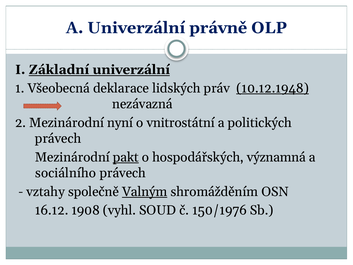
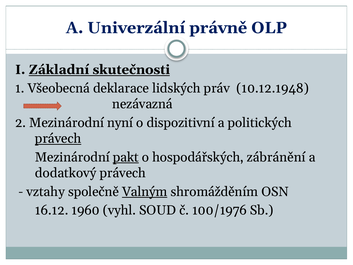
Základní univerzální: univerzální -> skutečnosti
10.12.1948 underline: present -> none
vnitrostátní: vnitrostátní -> dispozitivní
právech at (58, 138) underline: none -> present
významná: významná -> zábránění
sociálního: sociálního -> dodatkový
1908: 1908 -> 1960
150/1976: 150/1976 -> 100/1976
